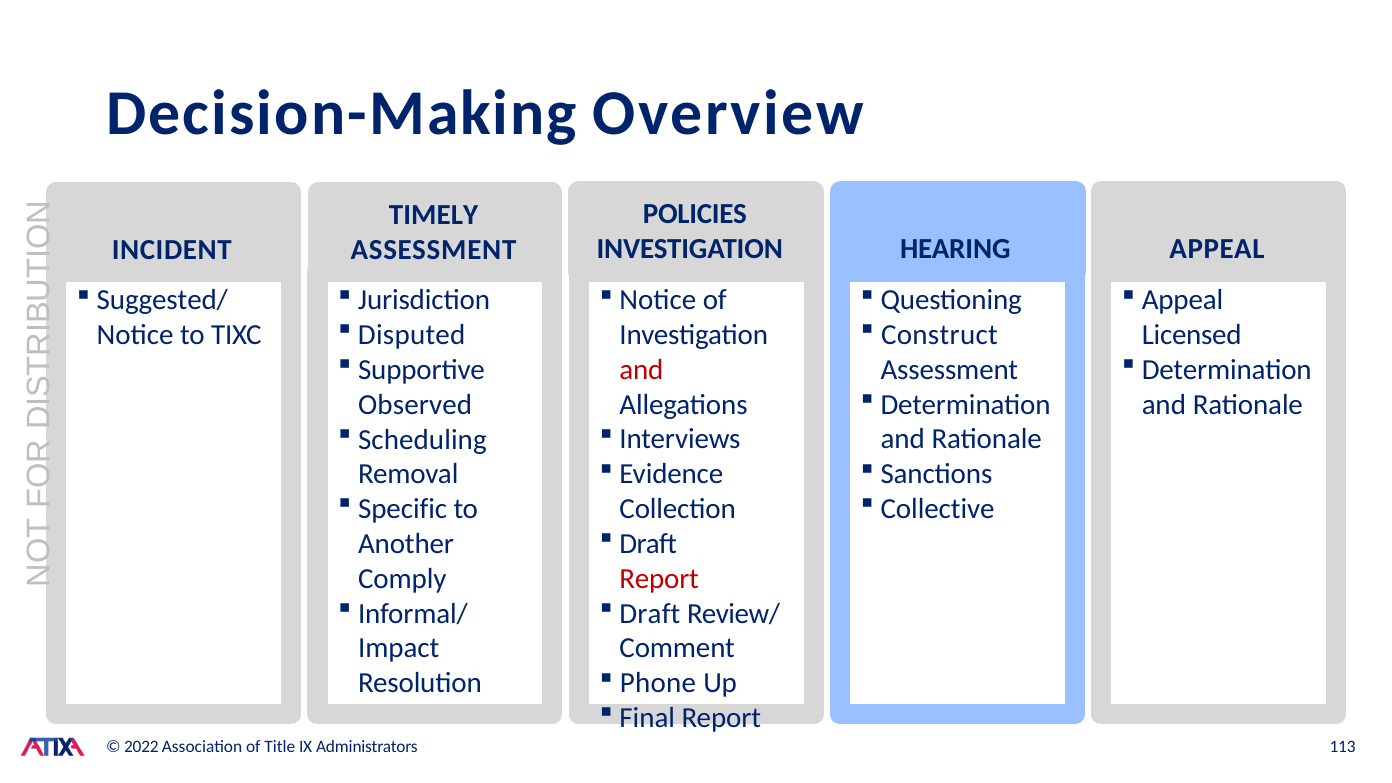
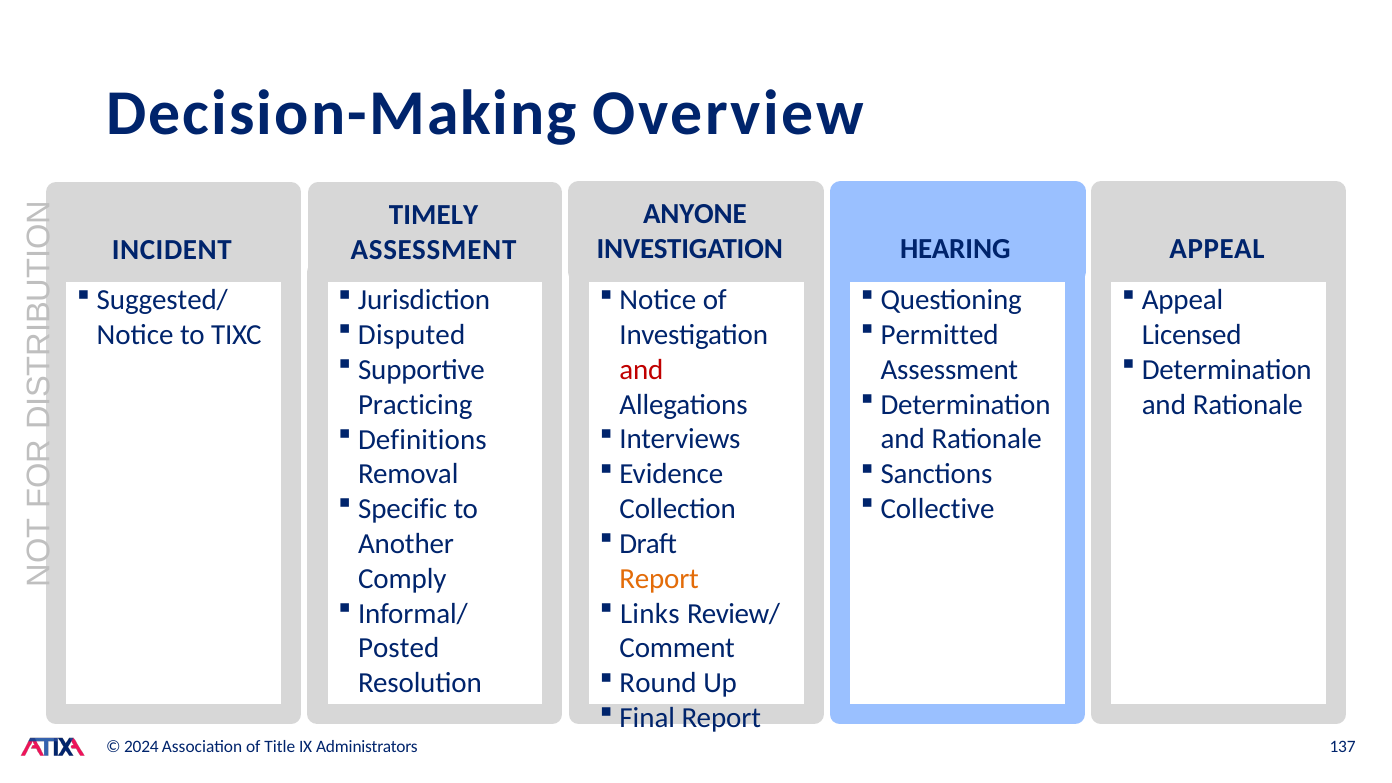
POLICIES: POLICIES -> ANYONE
Construct: Construct -> Permitted
Observed: Observed -> Practicing
Scheduling: Scheduling -> Definitions
Report at (659, 579) colour: red -> orange
Draft at (650, 614): Draft -> Links
Impact: Impact -> Posted
Phone: Phone -> Round
2022: 2022 -> 2024
113: 113 -> 137
